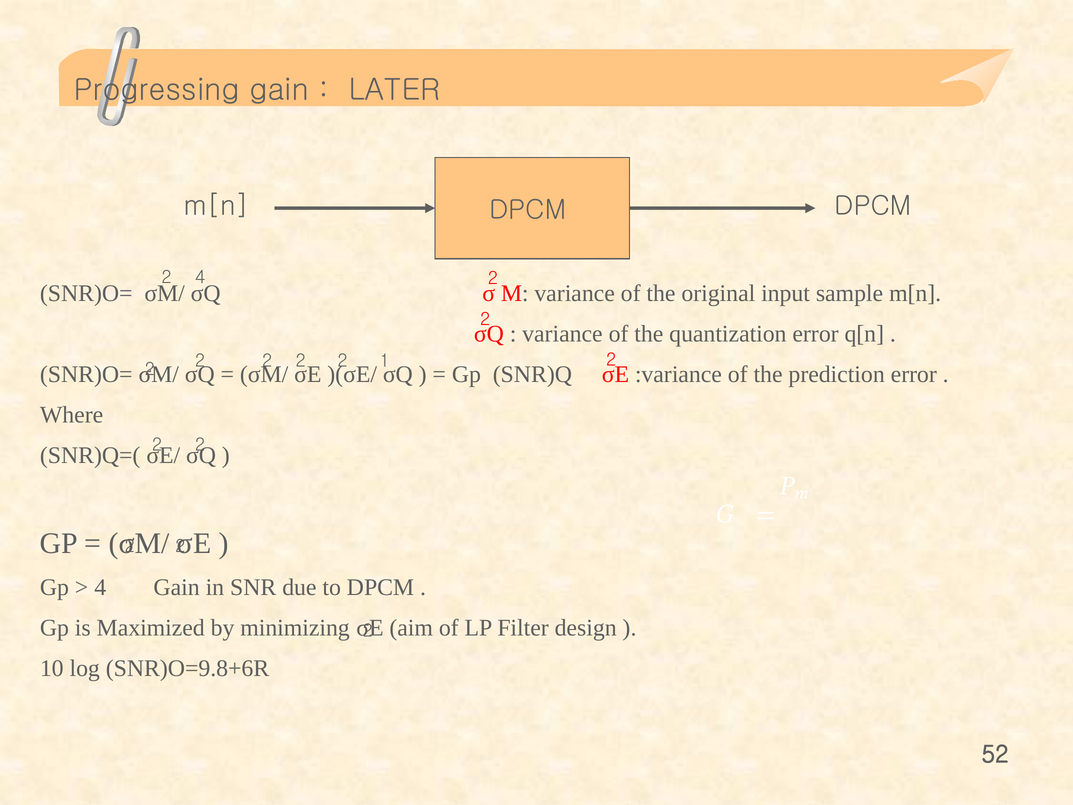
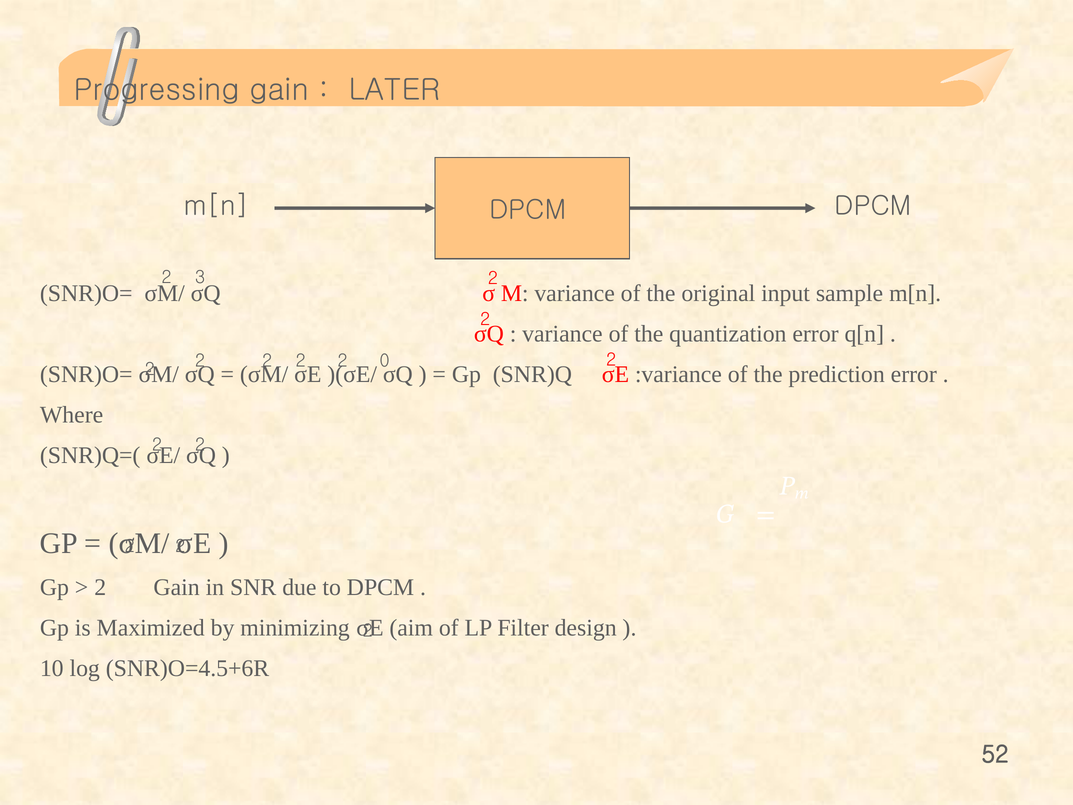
2 4: 4 -> 3
1: 1 -> 0
4 at (100, 587): 4 -> 2
SNR)O=9.8+6R: SNR)O=9.8+6R -> SNR)O=4.5+6R
